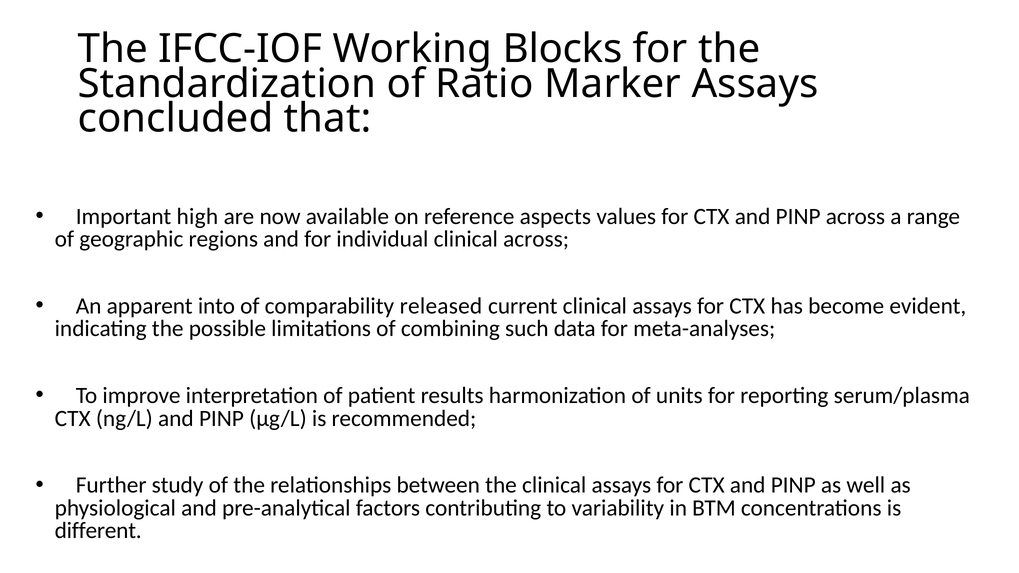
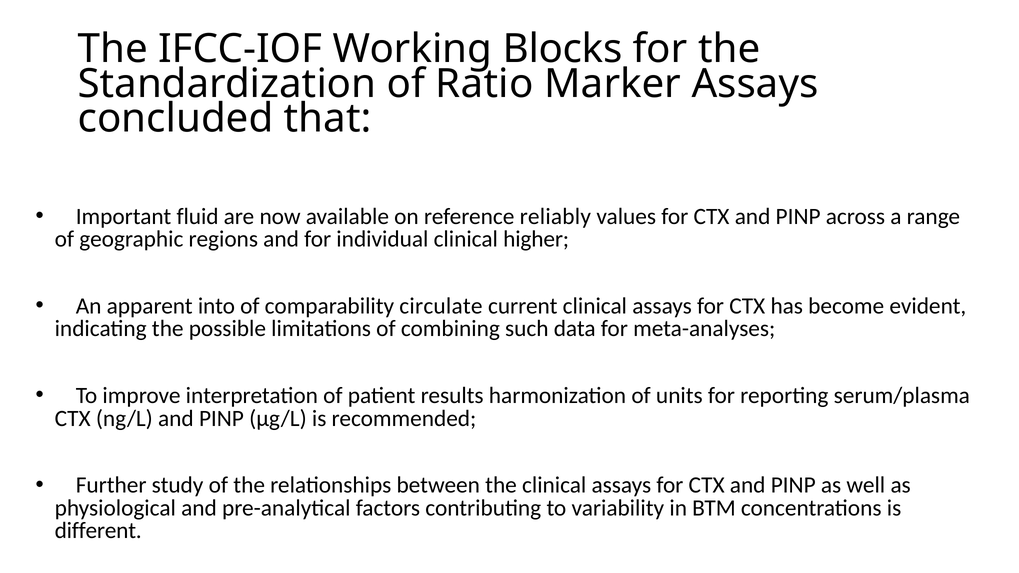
high: high -> fluid
aspects: aspects -> reliably
clinical across: across -> higher
released: released -> circulate
